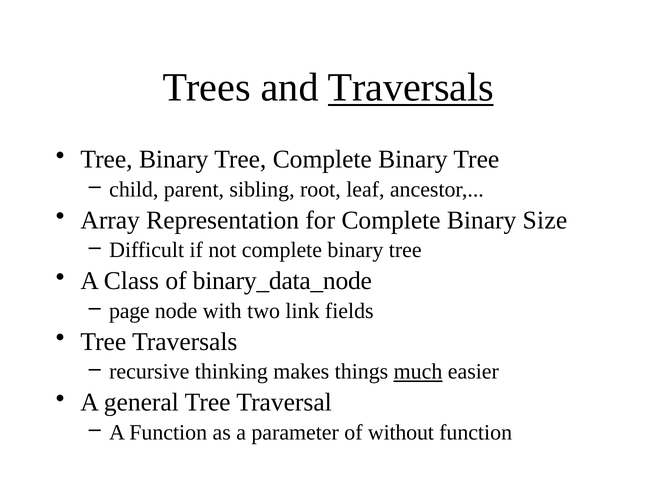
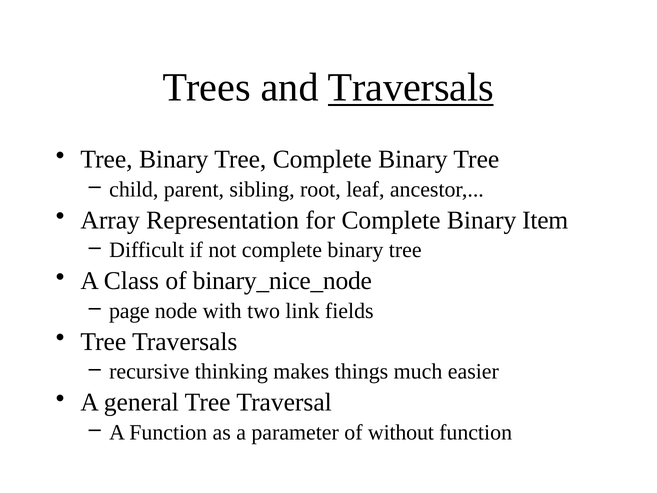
Size: Size -> Item
binary_data_node: binary_data_node -> binary_nice_node
much underline: present -> none
